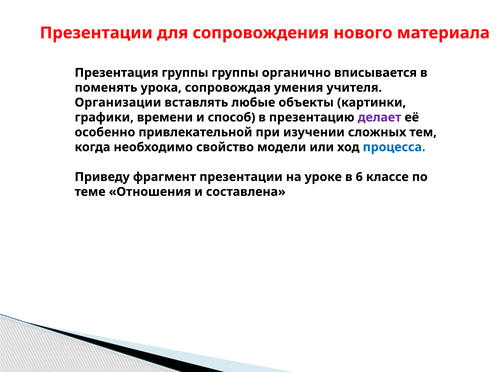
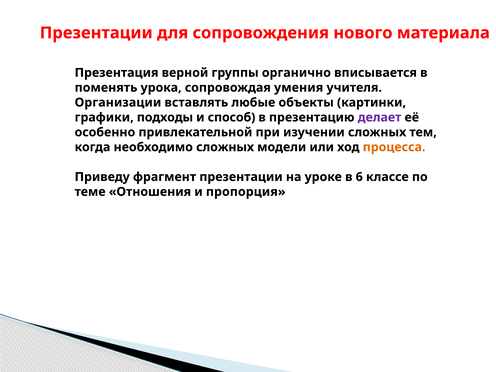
Презентация группы: группы -> верной
времени: времени -> подходы
необходимо свойство: свойство -> сложных
процесса colour: blue -> orange
составлена: составлена -> пропорция
